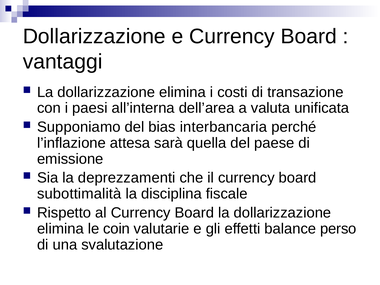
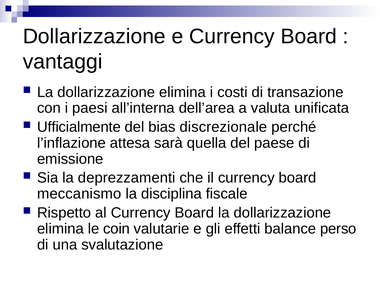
Supponiamo: Supponiamo -> Ufficialmente
interbancaria: interbancaria -> discrezionale
subottimalità: subottimalità -> meccanismo
